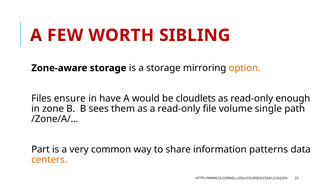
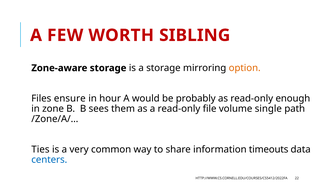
have: have -> hour
cloudlets: cloudlets -> probably
Part: Part -> Ties
patterns: patterns -> timeouts
centers colour: orange -> blue
